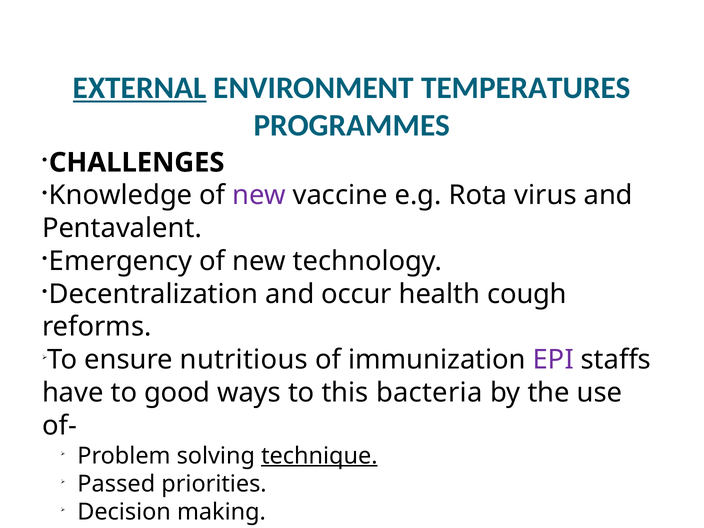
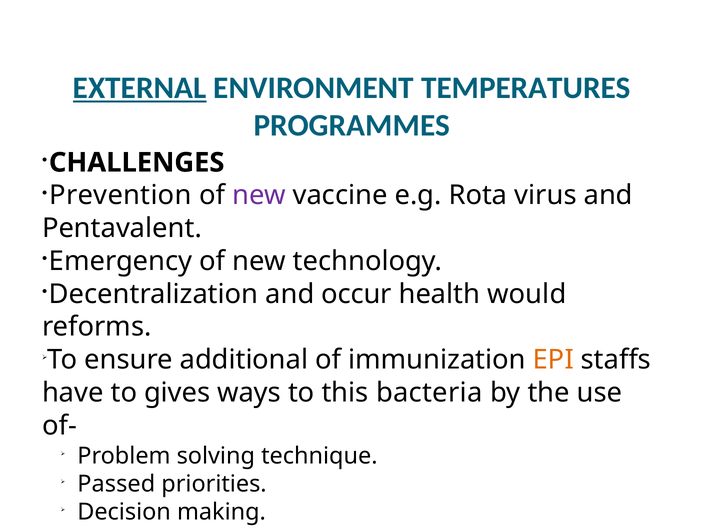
Knowledge: Knowledge -> Prevention
cough: cough -> would
nutritious: nutritious -> additional
EPI colour: purple -> orange
good: good -> gives
technique underline: present -> none
